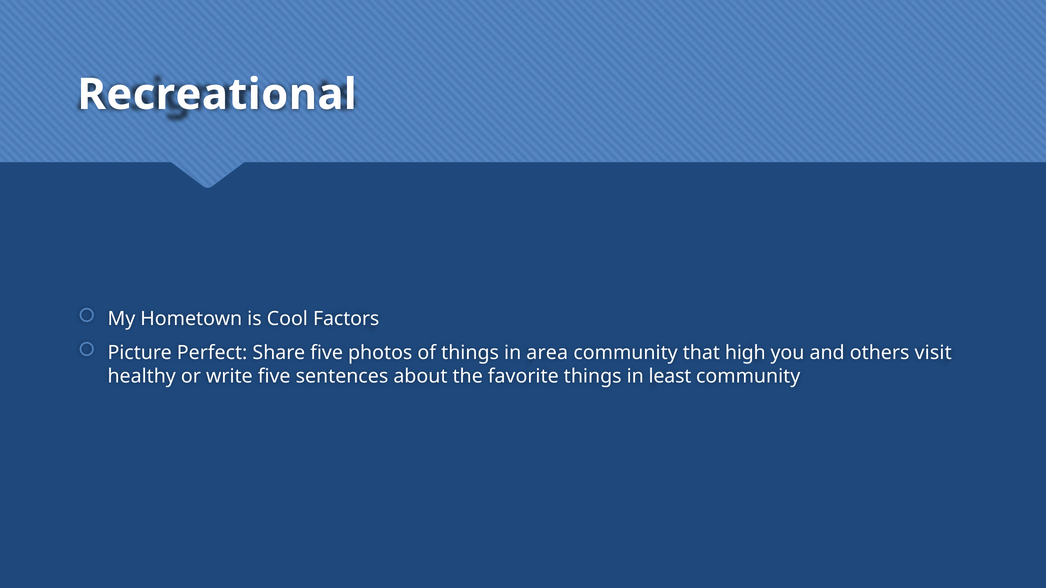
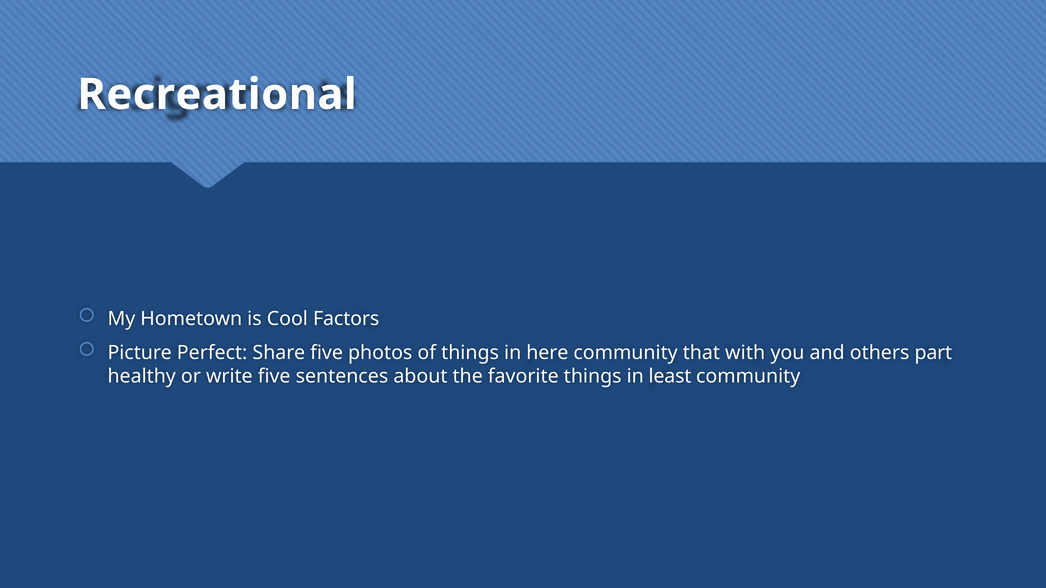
area: area -> here
high: high -> with
visit: visit -> part
